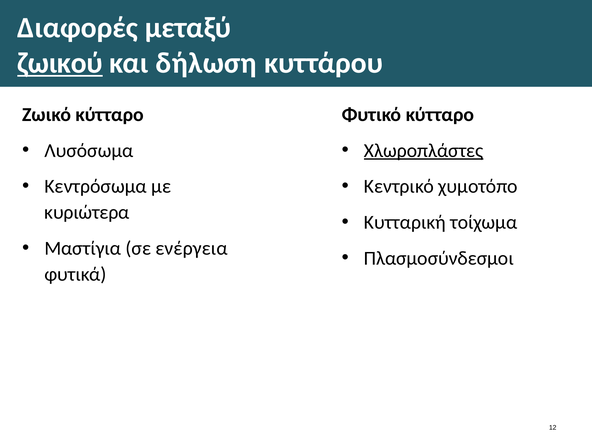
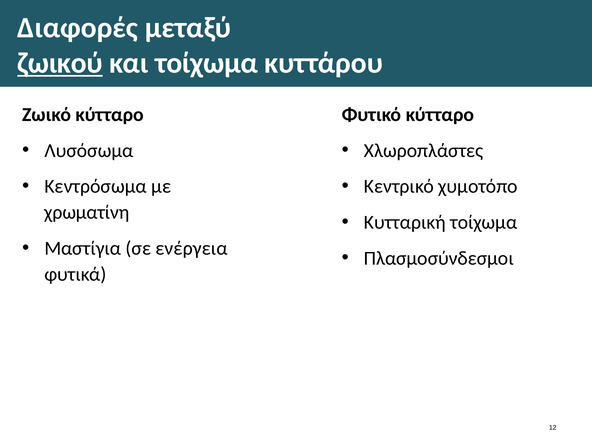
και δήλωση: δήλωση -> τοίχωμα
Χλωροπλάστες underline: present -> none
κυριώτερα: κυριώτερα -> χρωματίνη
